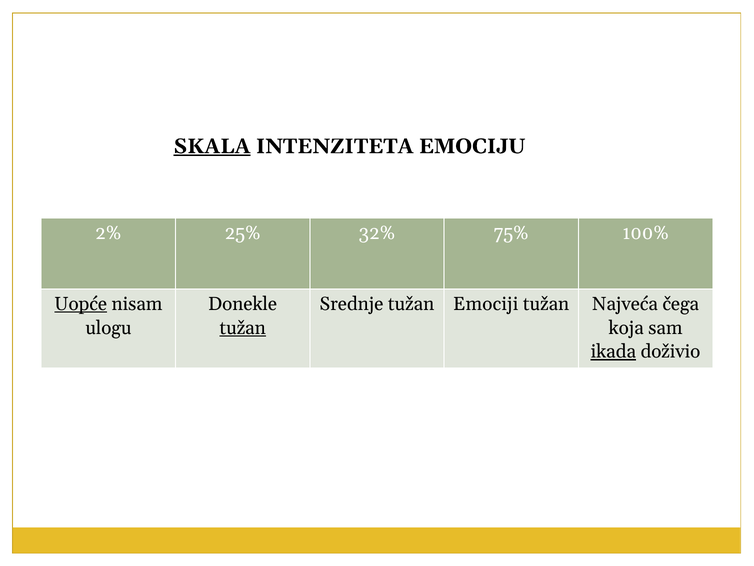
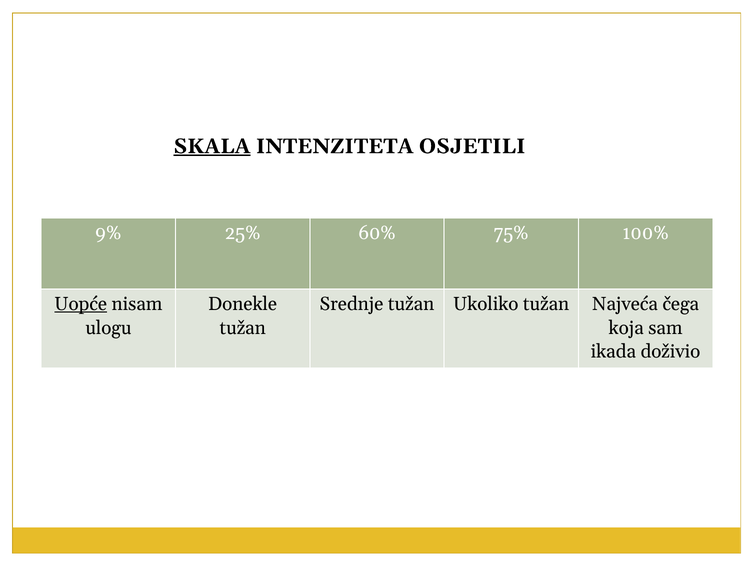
EMOCIJU: EMOCIJU -> OSJETILI
2%: 2% -> 9%
32%: 32% -> 60%
Emociji: Emociji -> Ukoliko
tužan at (243, 327) underline: present -> none
ikada underline: present -> none
